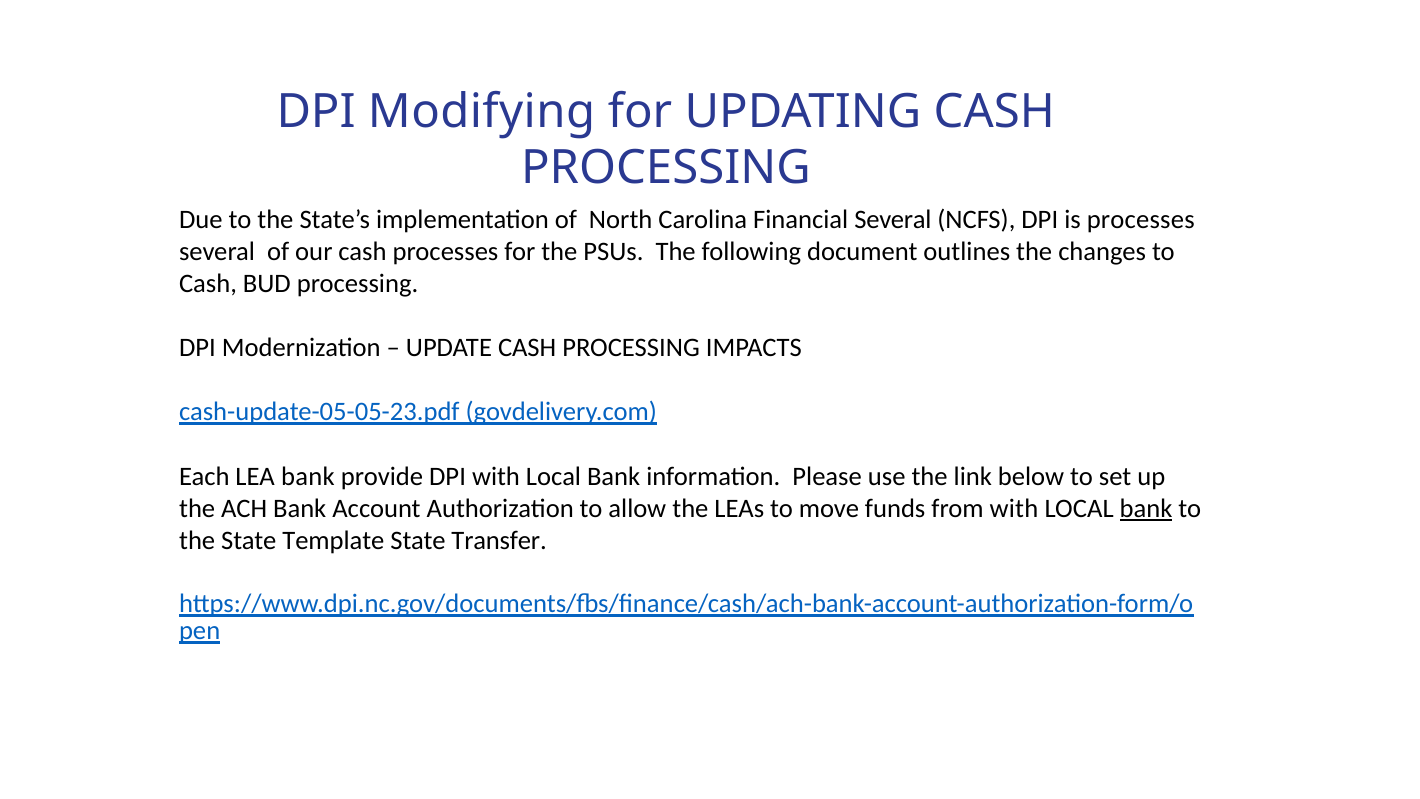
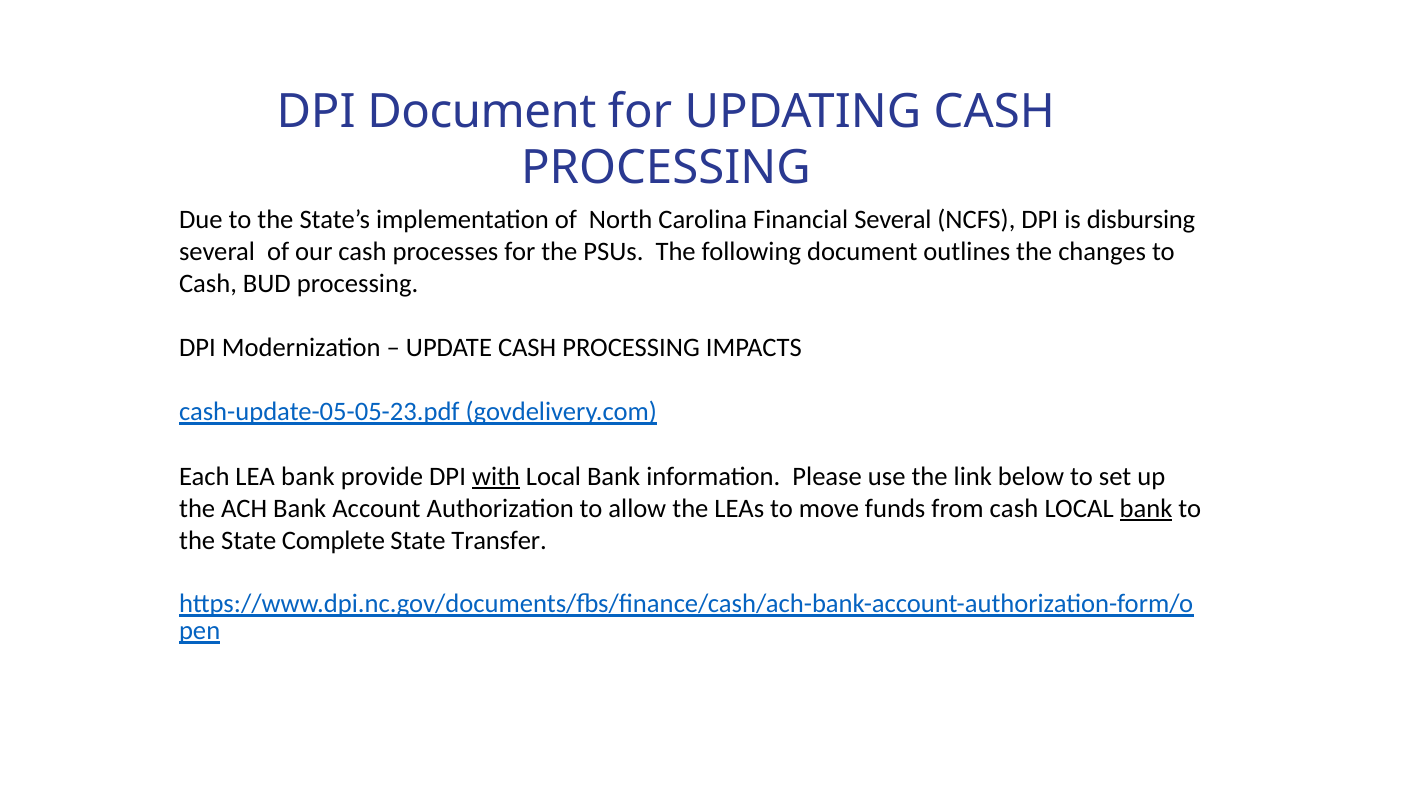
DPI Modifying: Modifying -> Document
is processes: processes -> disbursing
with at (496, 476) underline: none -> present
from with: with -> cash
Template: Template -> Complete
